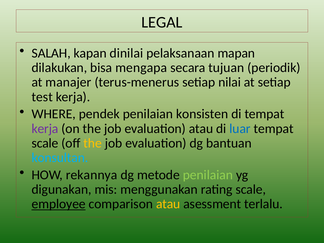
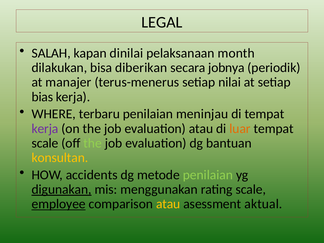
mapan: mapan -> month
mengapa: mengapa -> diberikan
tujuan: tujuan -> jobnya
test: test -> bias
pendek: pendek -> terbaru
konsisten: konsisten -> meninjau
luar colour: blue -> orange
the at (93, 143) colour: yellow -> light green
konsultan colour: light blue -> yellow
rekannya: rekannya -> accidents
digunakan underline: none -> present
terlalu: terlalu -> aktual
